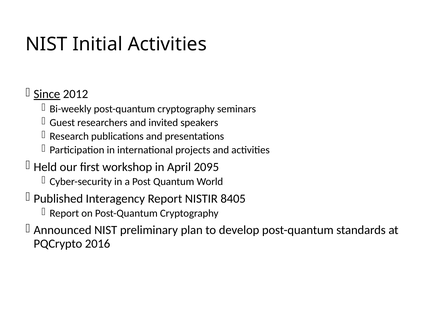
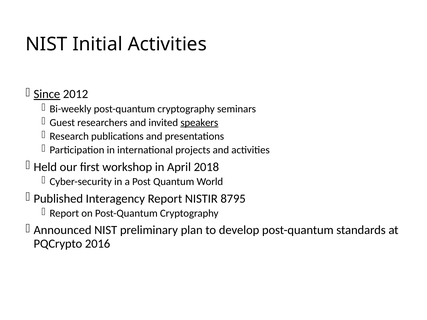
speakers underline: none -> present
2095: 2095 -> 2018
8405: 8405 -> 8795
